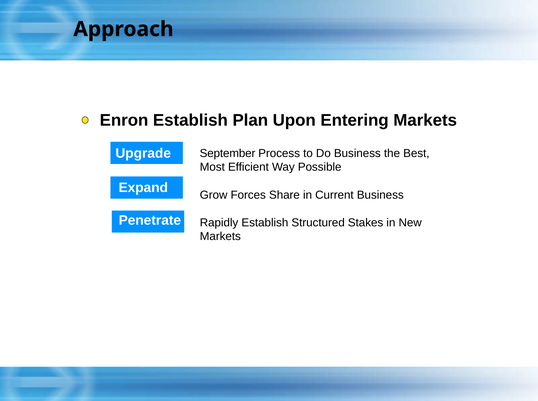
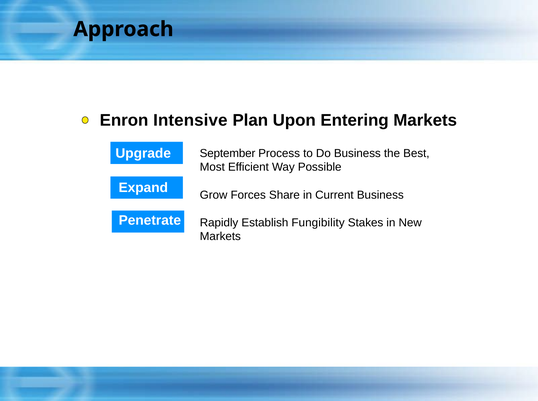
Enron Establish: Establish -> Intensive
Structured: Structured -> Fungibility
